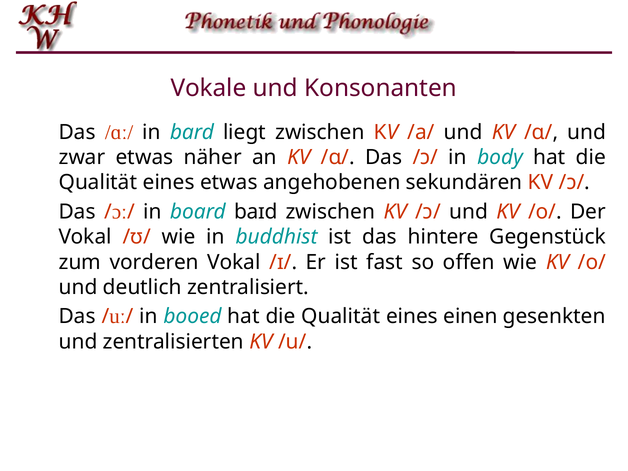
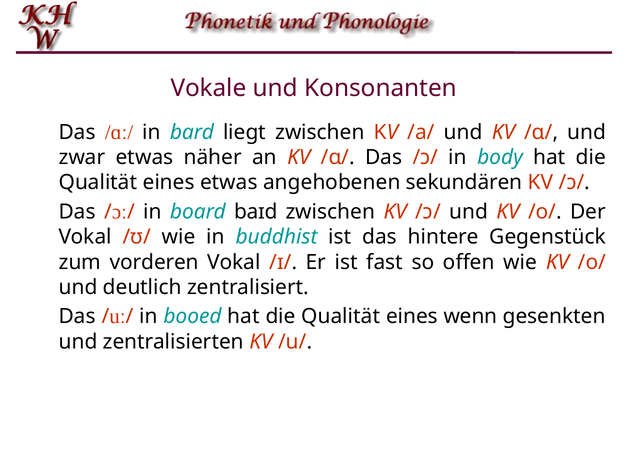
einen: einen -> wenn
